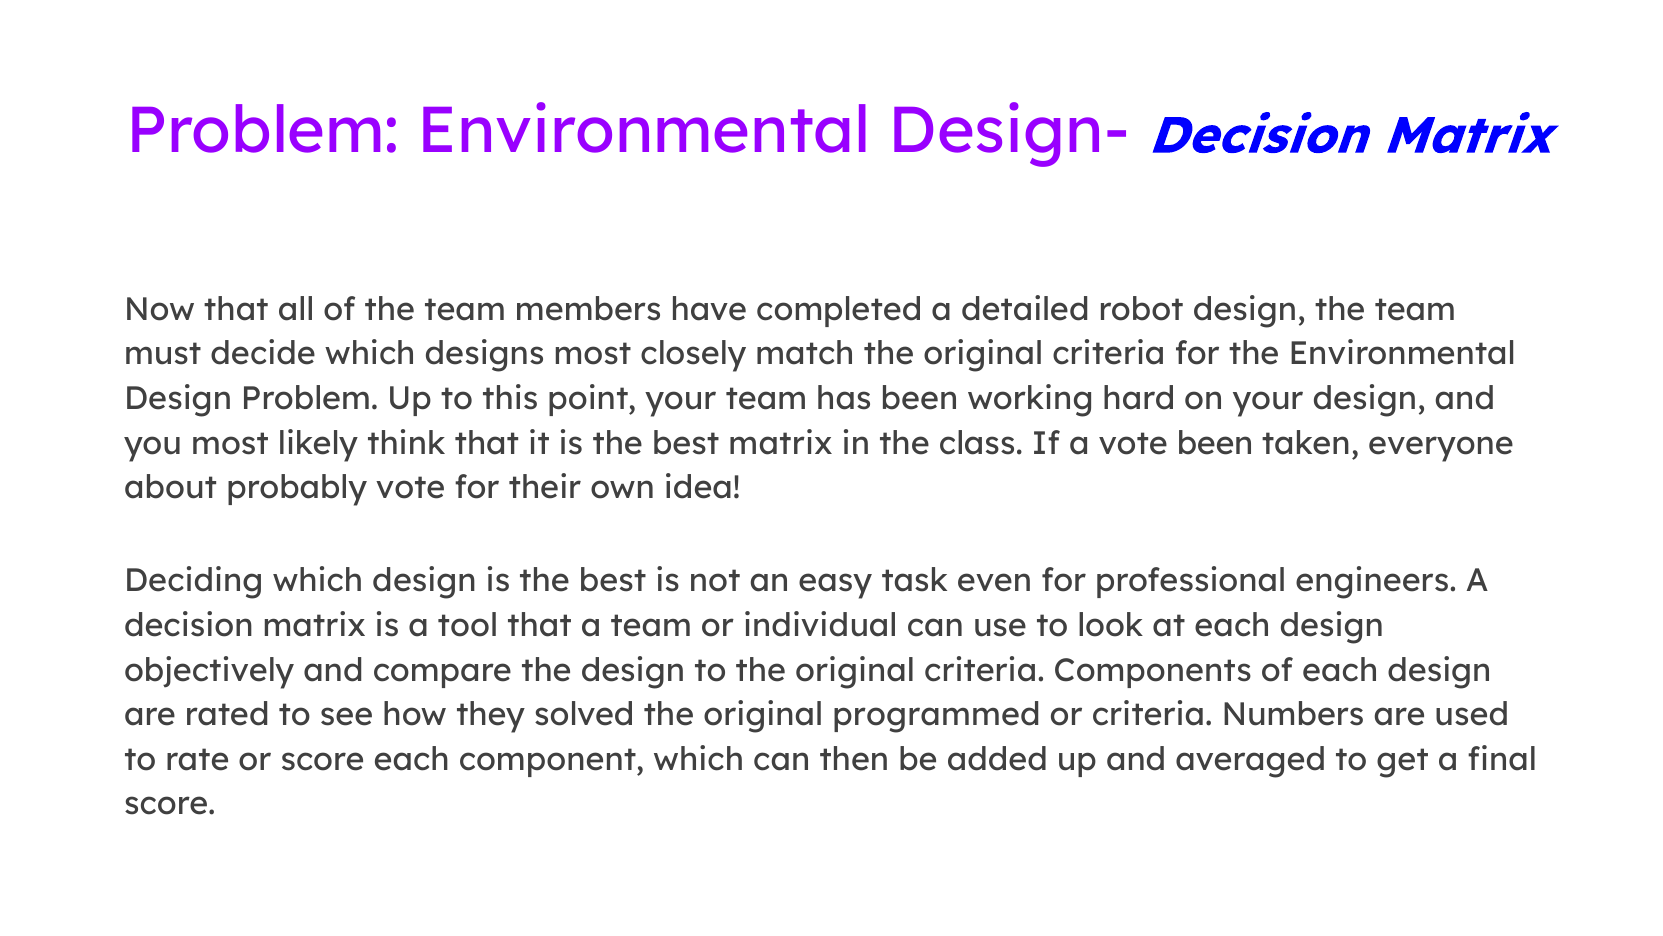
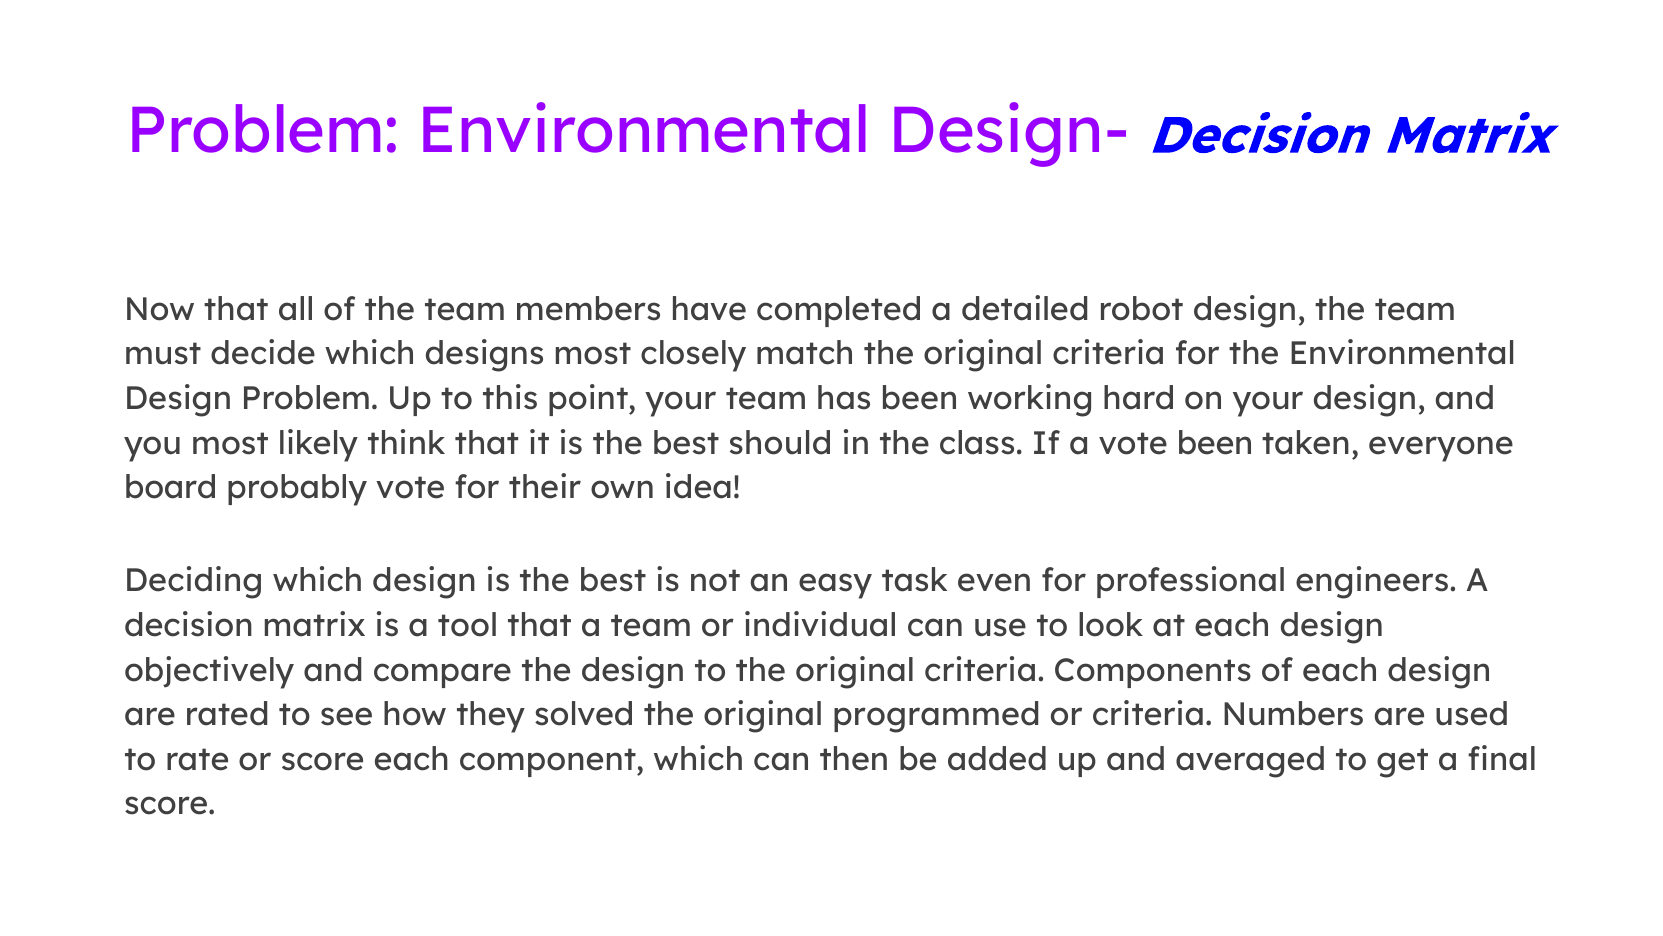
best matrix: matrix -> should
about: about -> board
